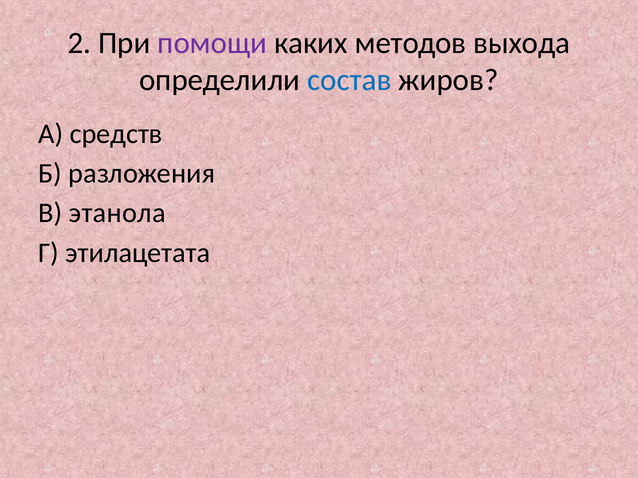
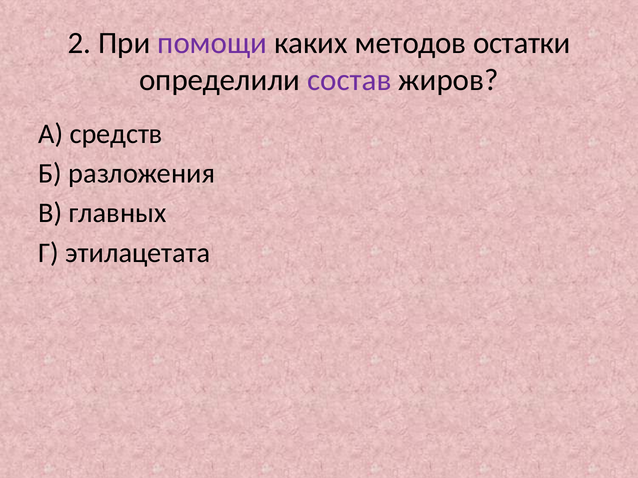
выхода: выхода -> остатки
состав colour: blue -> purple
этанола: этанола -> главных
